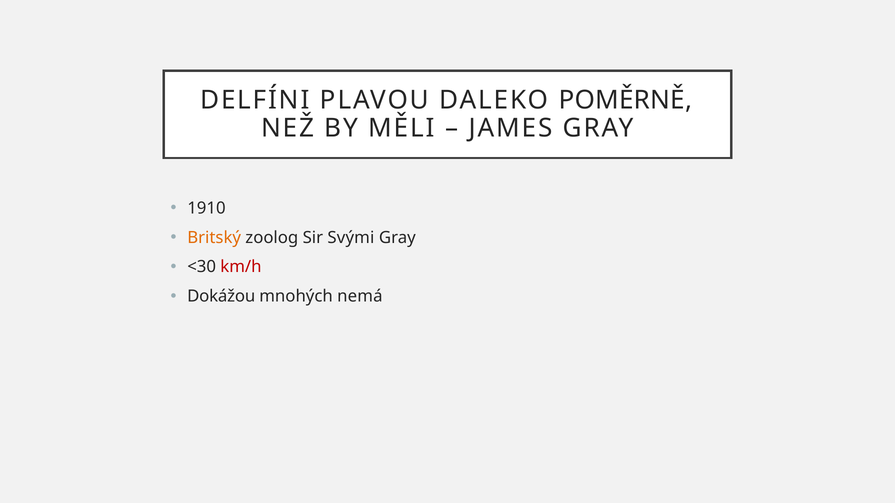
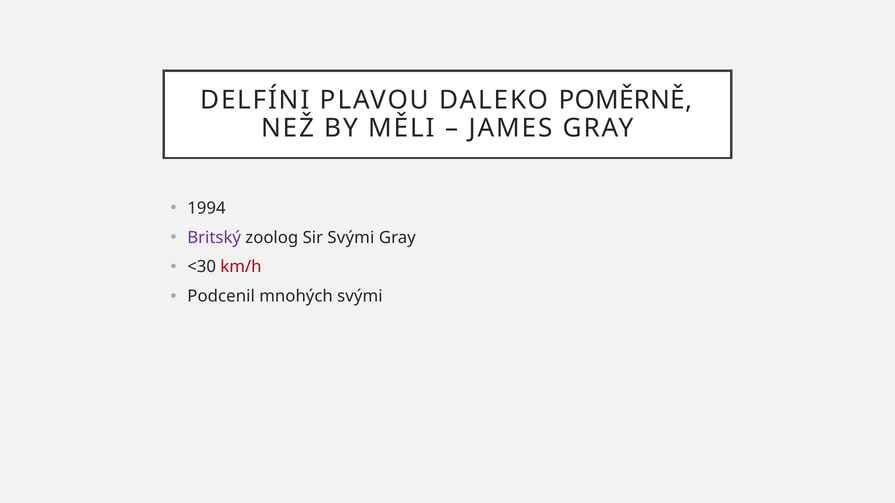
1910: 1910 -> 1994
Britský colour: orange -> purple
Dokážou: Dokážou -> Podcenil
mnohých nemá: nemá -> svými
